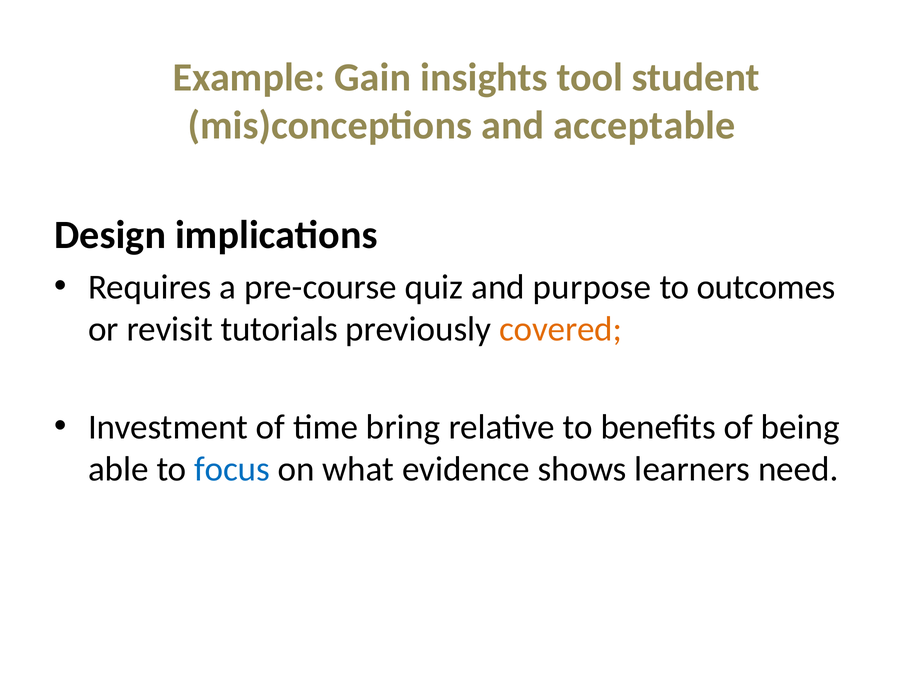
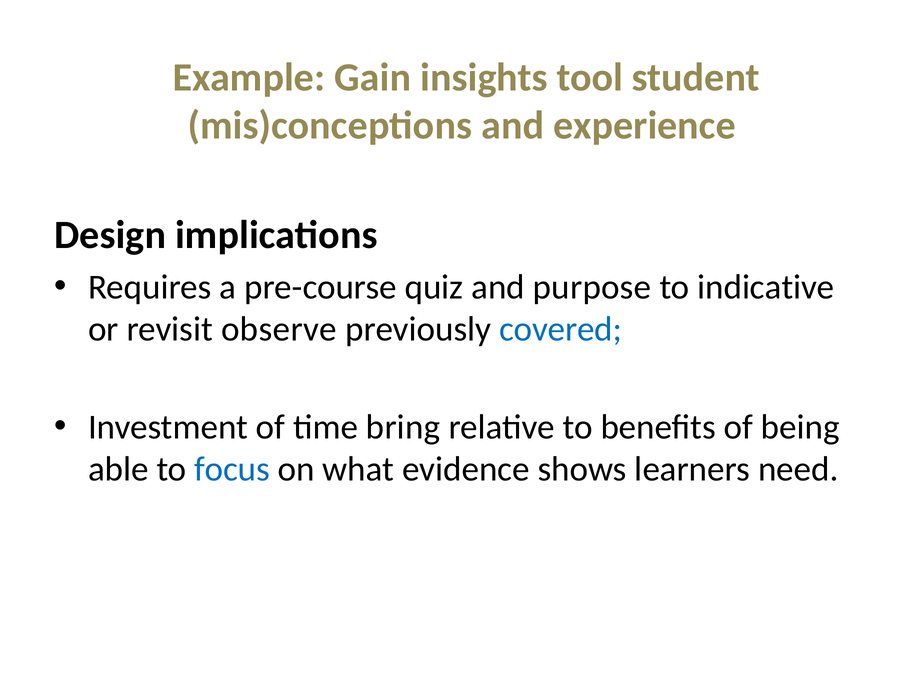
acceptable: acceptable -> experience
outcomes: outcomes -> indicative
tutorials: tutorials -> observe
covered colour: orange -> blue
